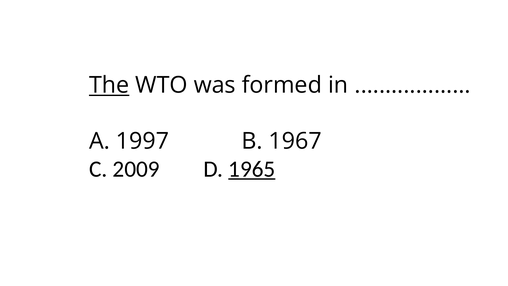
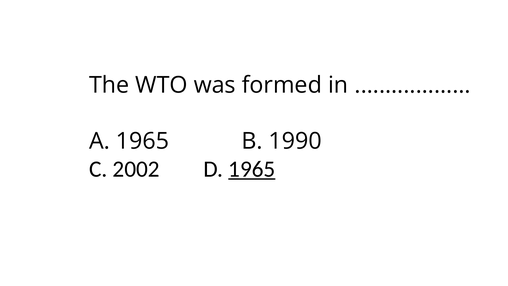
The underline: present -> none
A 1997: 1997 -> 1965
1967: 1967 -> 1990
2009: 2009 -> 2002
